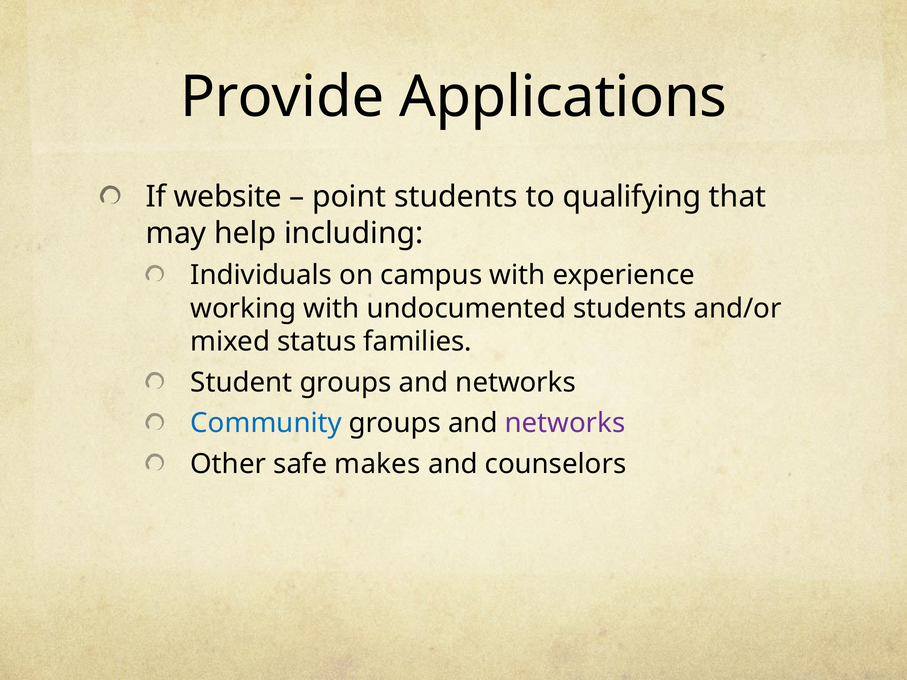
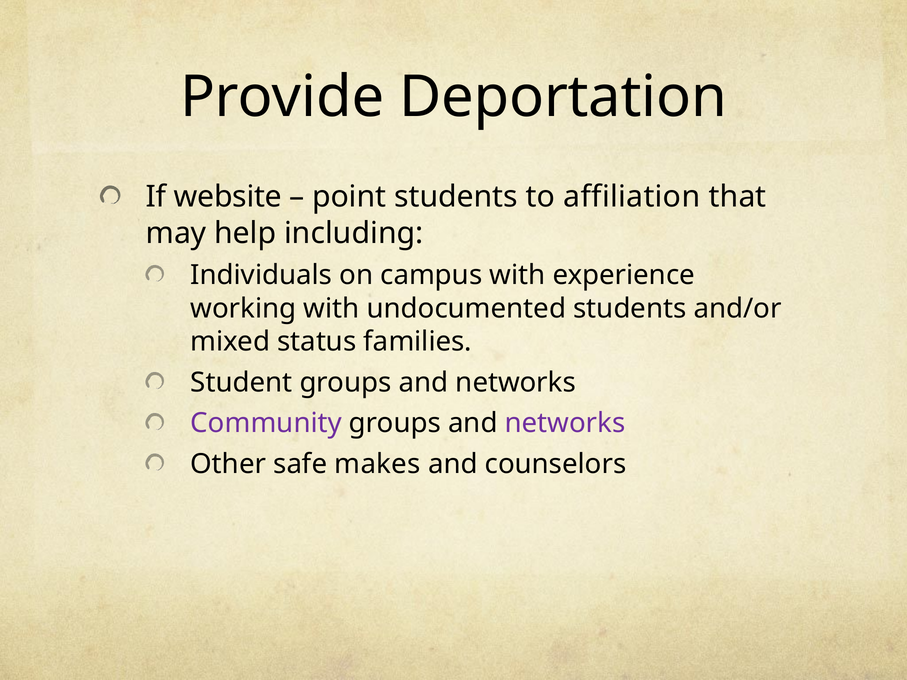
Applications: Applications -> Deportation
qualifying: qualifying -> affiliation
Community colour: blue -> purple
